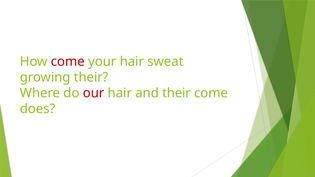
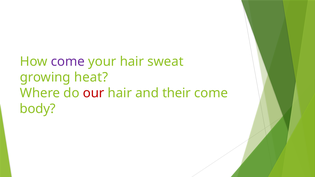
come at (68, 62) colour: red -> purple
growing their: their -> heat
does: does -> body
